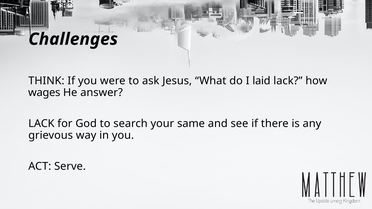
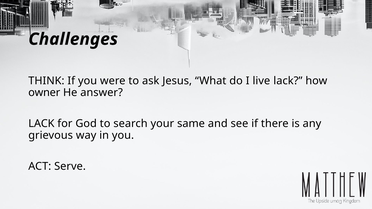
laid: laid -> live
wages: wages -> owner
